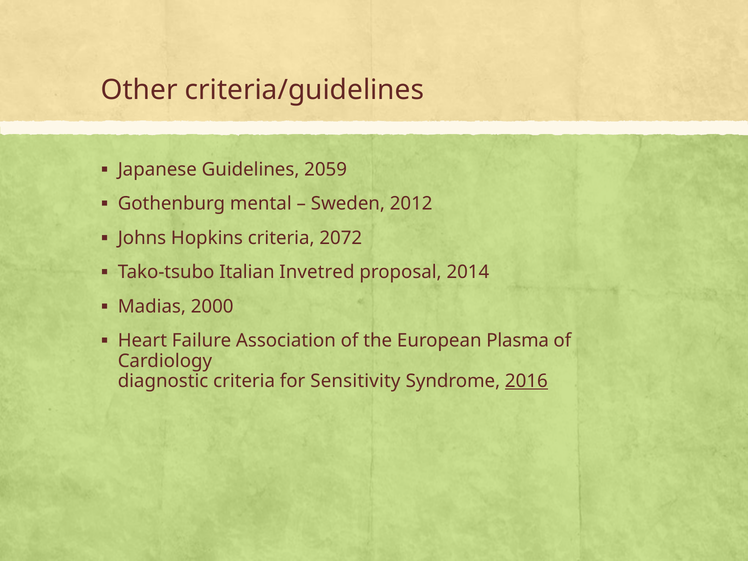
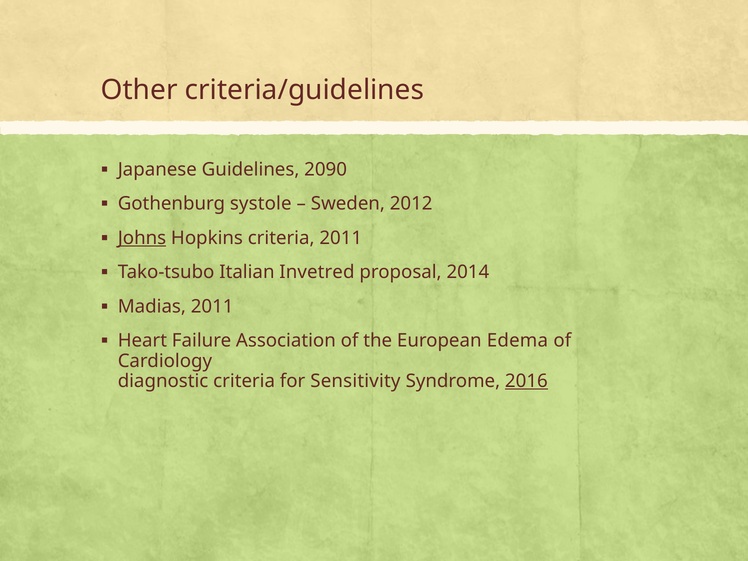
2059: 2059 -> 2090
mental: mental -> systole
Johns underline: none -> present
criteria 2072: 2072 -> 2011
Madias 2000: 2000 -> 2011
Plasma: Plasma -> Edema
